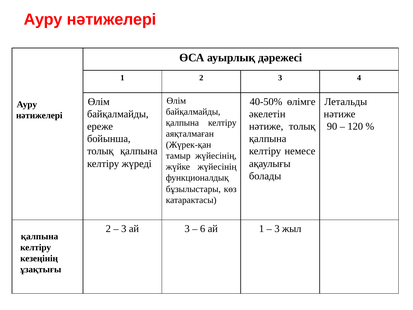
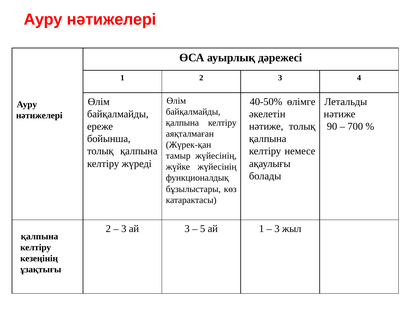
120: 120 -> 700
6: 6 -> 5
